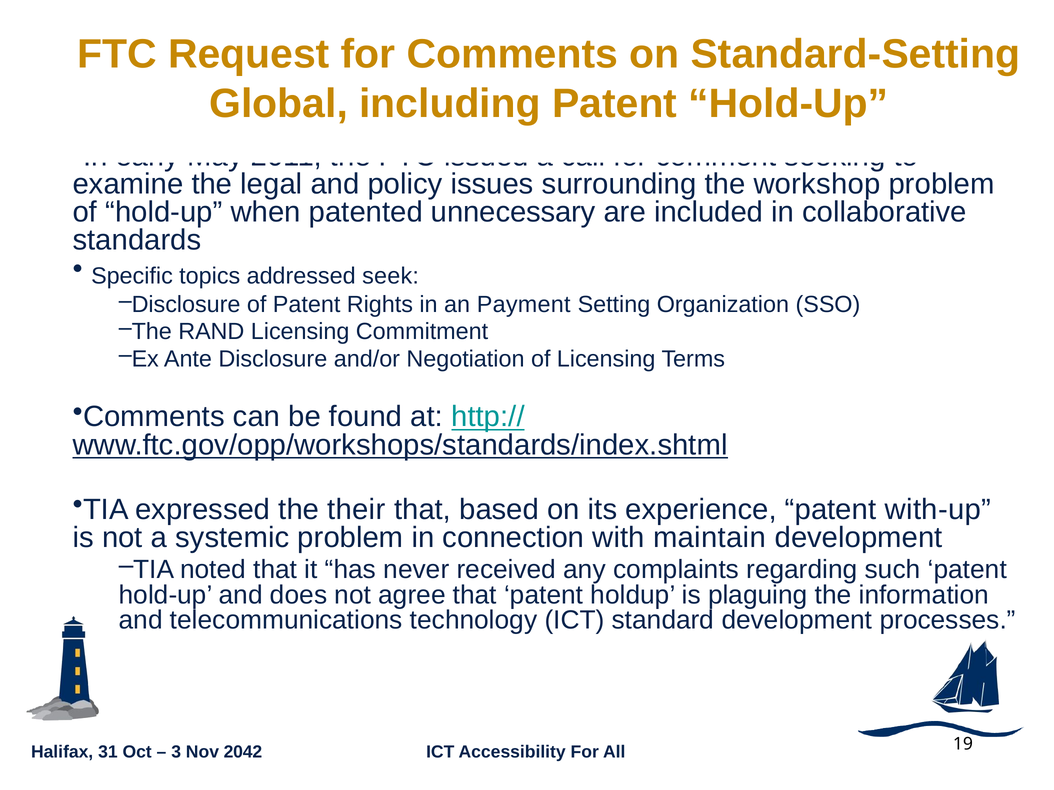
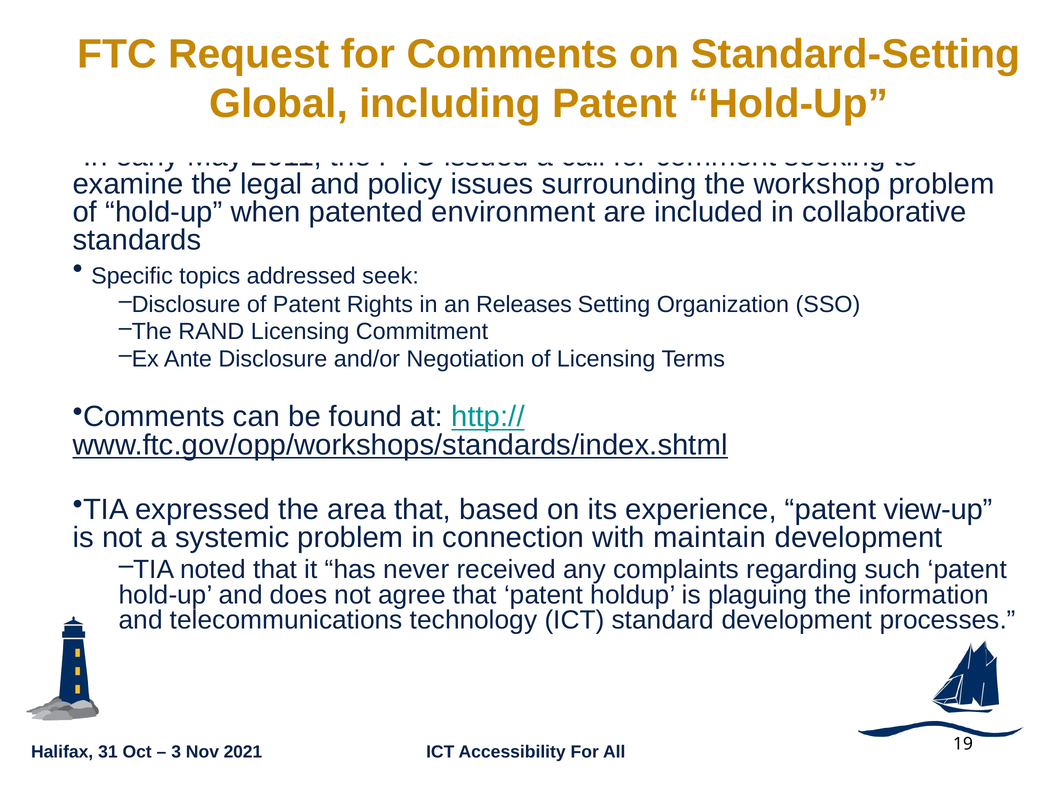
unnecessary: unnecessary -> environment
Payment: Payment -> Releases
their: their -> area
with-up: with-up -> view-up
2042: 2042 -> 2021
